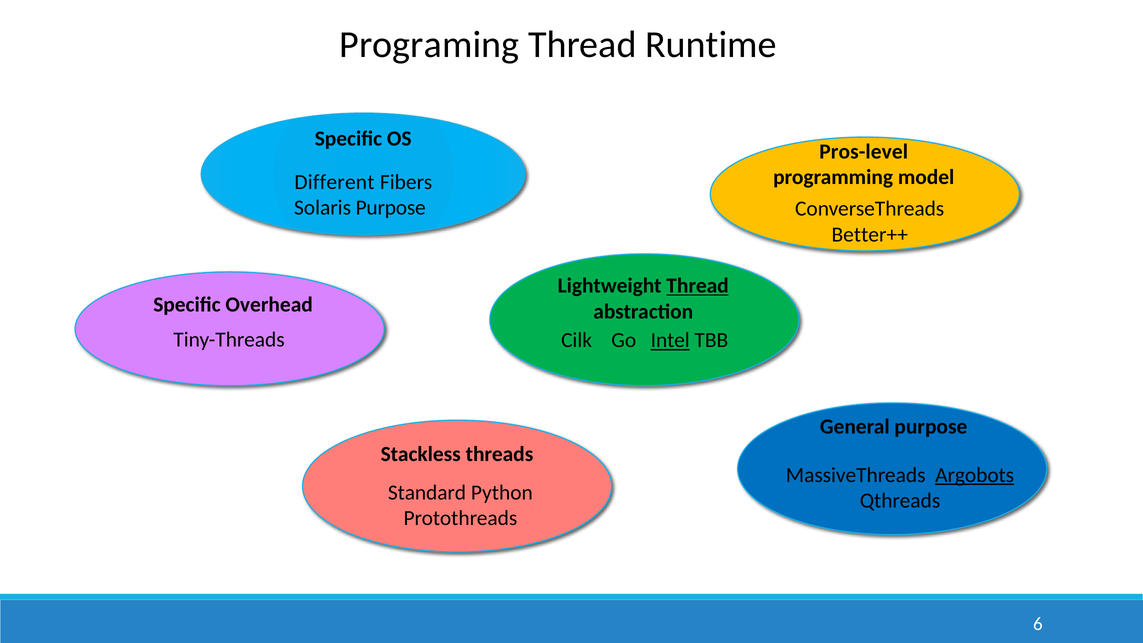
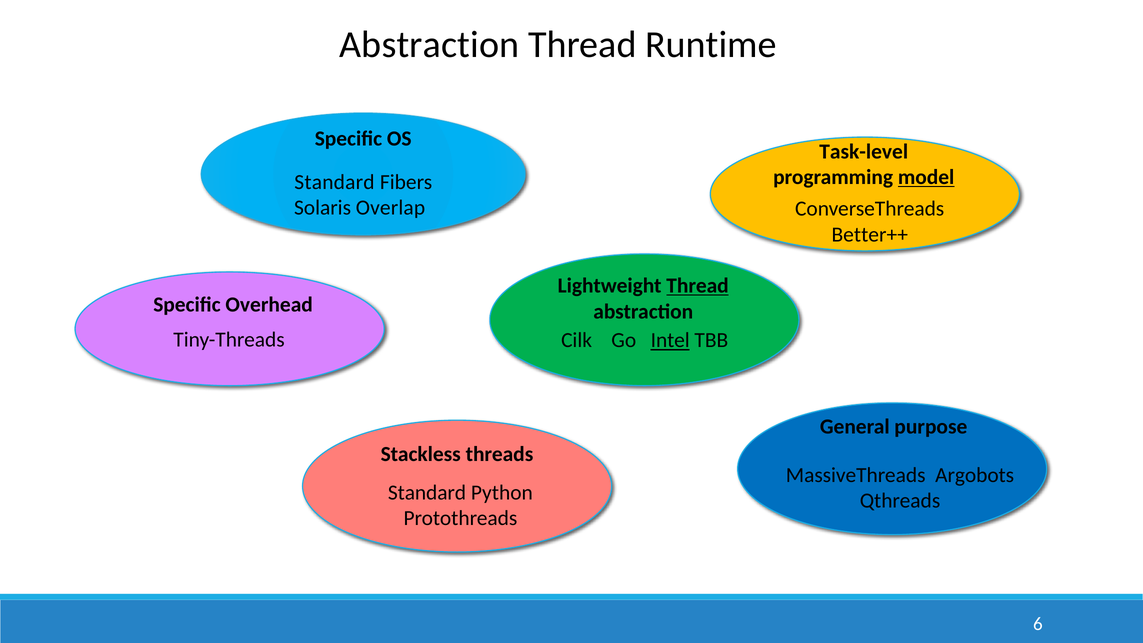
Programing at (429, 45): Programing -> Abstraction
Pros-level: Pros-level -> Task-level
model underline: none -> present
Different at (334, 182): Different -> Standard
Solaris Purpose: Purpose -> Overlap
Argobots at (975, 475) underline: present -> none
